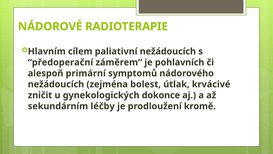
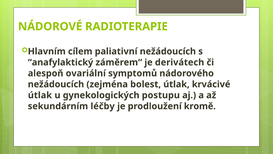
předoperační: předoperační -> anafylaktický
pohlavních: pohlavních -> derivátech
primární: primární -> ovariální
zničit at (40, 95): zničit -> útlak
dokonce: dokonce -> postupu
